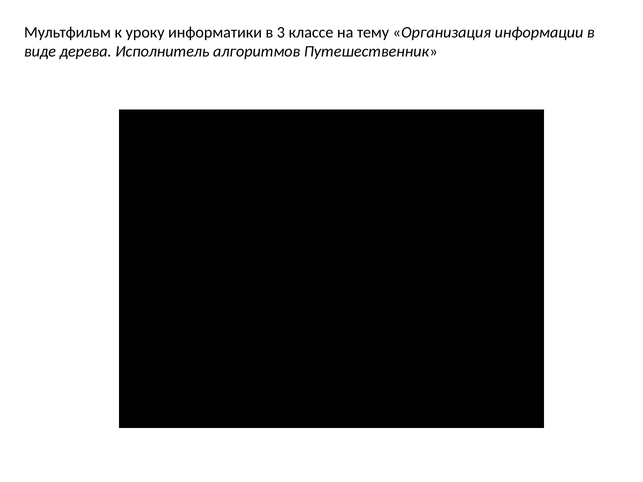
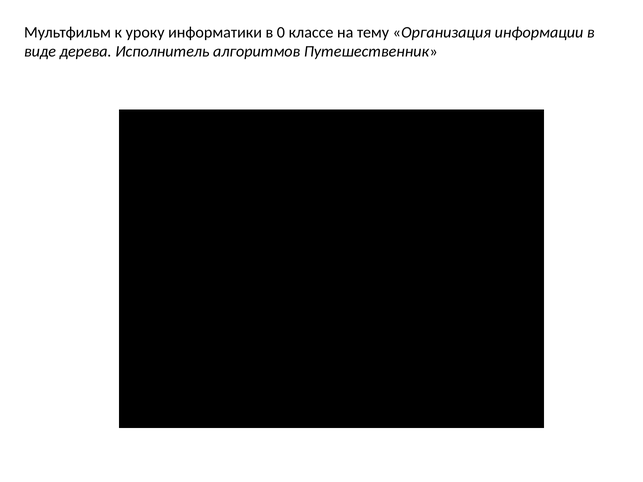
3: 3 -> 0
